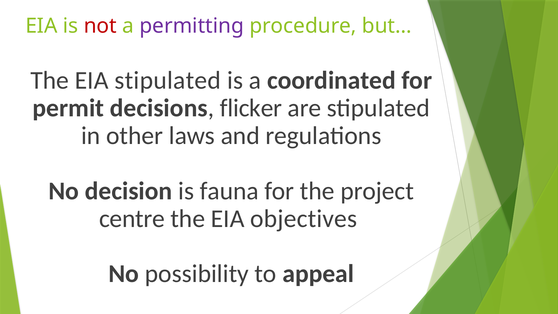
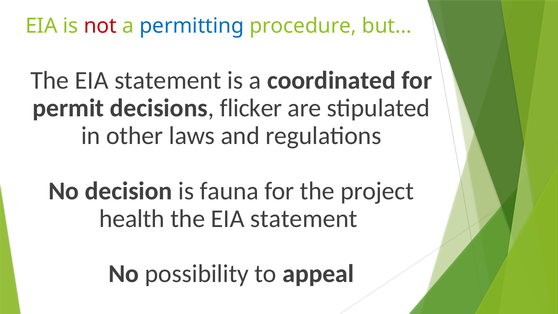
permitting colour: purple -> blue
stipulated at (168, 80): stipulated -> statement
centre: centre -> health
objectives at (304, 219): objectives -> statement
